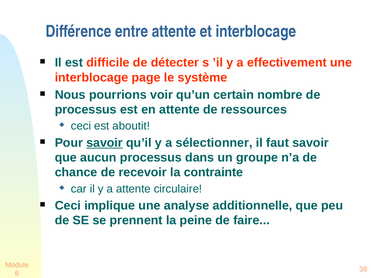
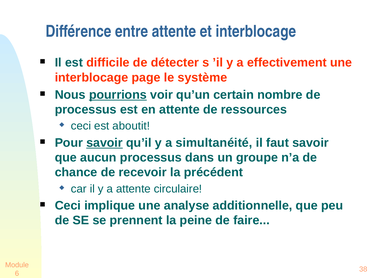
pourrions underline: none -> present
sélectionner: sélectionner -> simultanéité
contrainte: contrainte -> précédent
